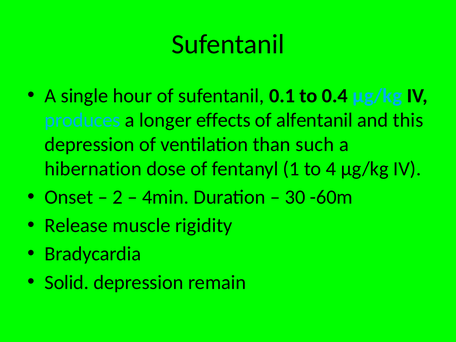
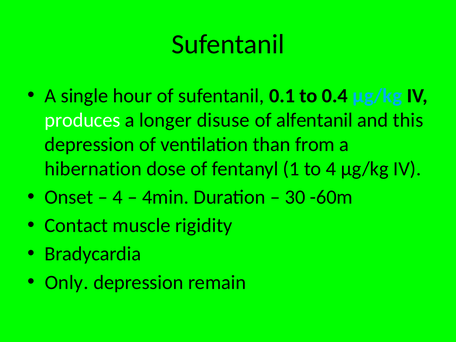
produces colour: light blue -> white
effects: effects -> disuse
such: such -> from
2 at (118, 197): 2 -> 4
Release: Release -> Contact
Solid: Solid -> Only
